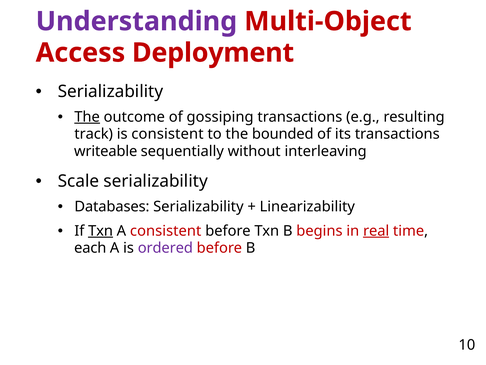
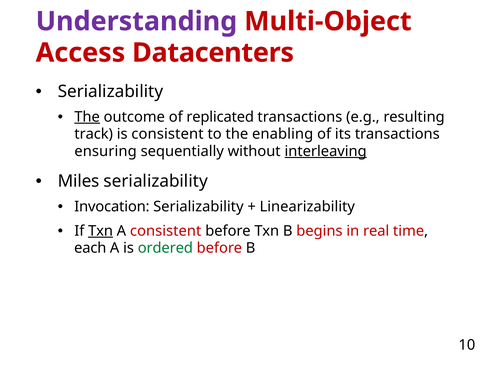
Deployment: Deployment -> Datacenters
gossiping: gossiping -> replicated
bounded: bounded -> enabling
writeable: writeable -> ensuring
interleaving underline: none -> present
Scale: Scale -> Miles
Databases: Databases -> Invocation
real underline: present -> none
ordered colour: purple -> green
